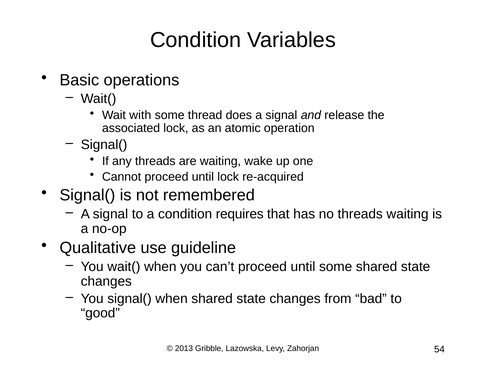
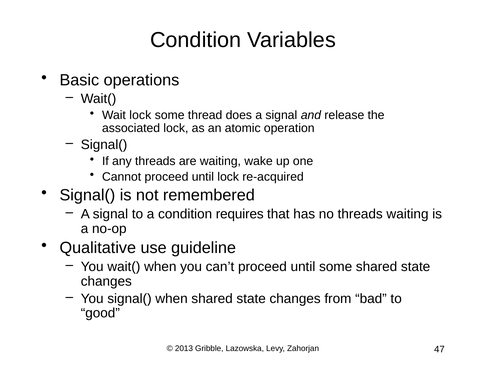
Wait with: with -> lock
54: 54 -> 47
